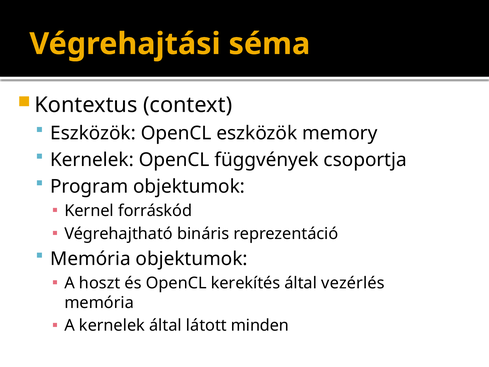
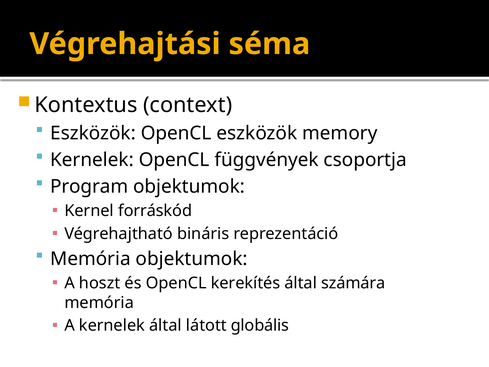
vezérlés: vezérlés -> számára
minden: minden -> globális
